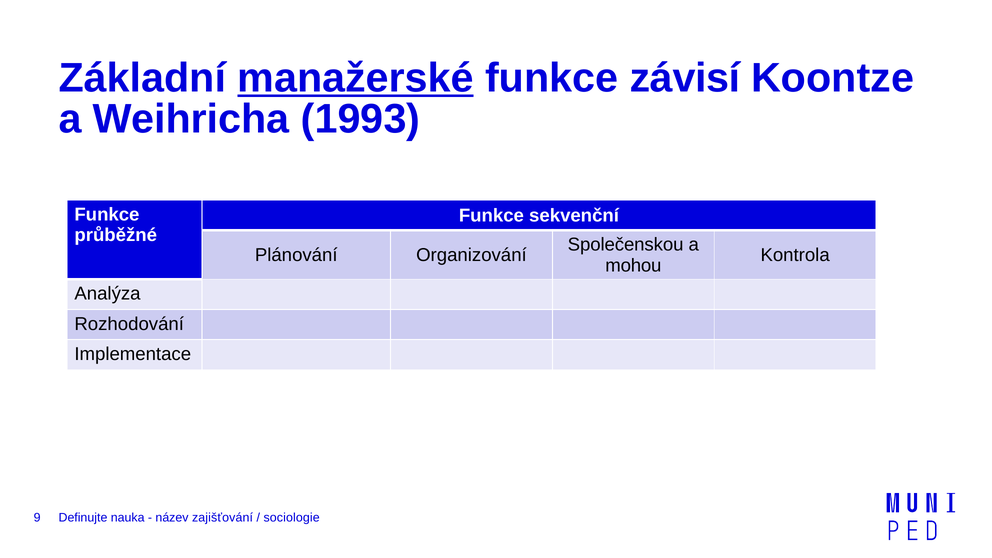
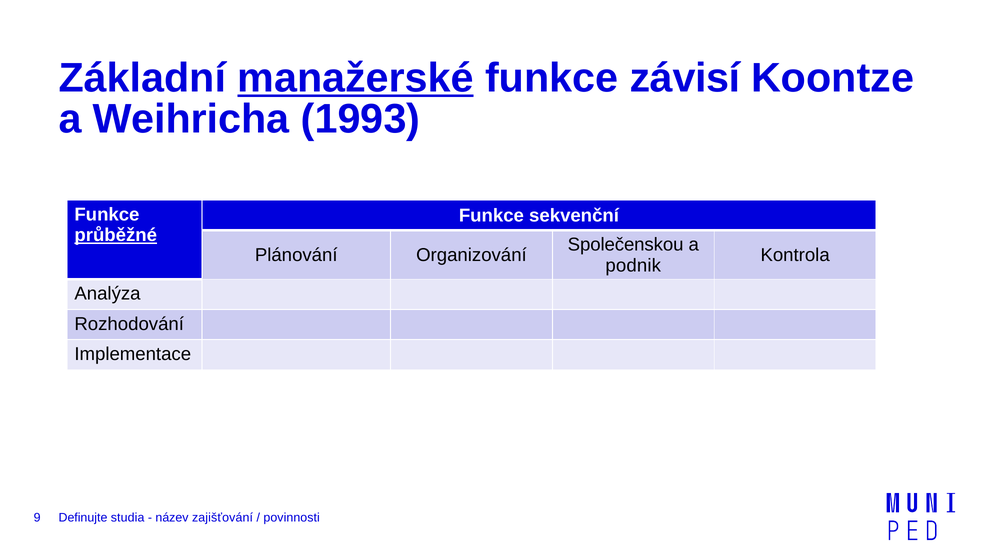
průběžné underline: none -> present
mohou: mohou -> podnik
nauka: nauka -> studia
sociologie: sociologie -> povinnosti
